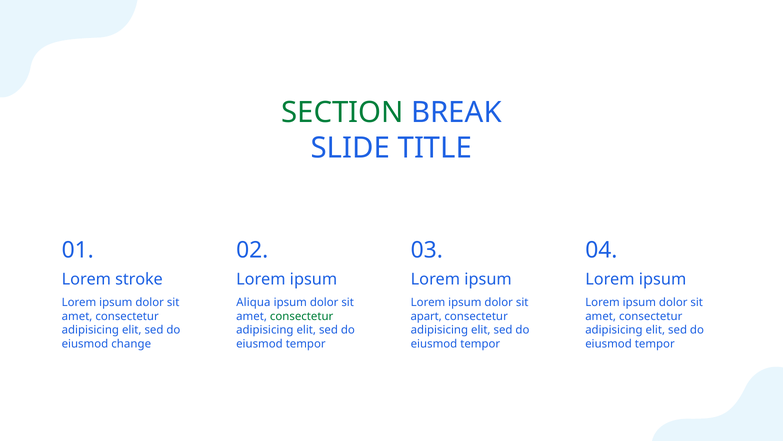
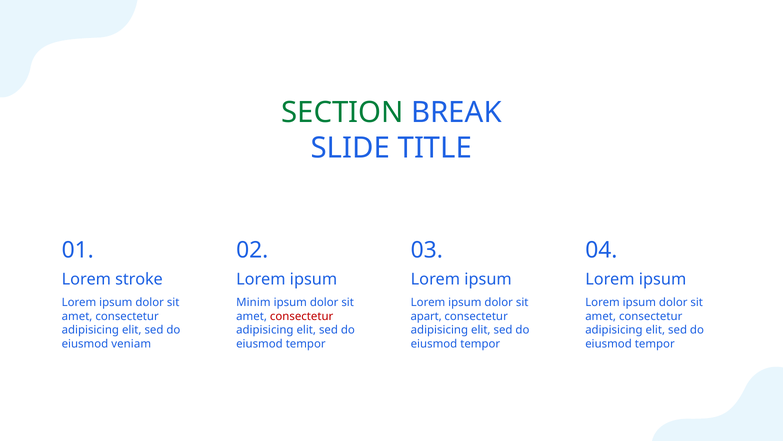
Aliqua: Aliqua -> Minim
consectetur at (302, 316) colour: green -> red
change: change -> veniam
